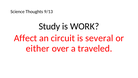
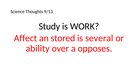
circuit: circuit -> stored
either: either -> ability
traveled: traveled -> opposes
